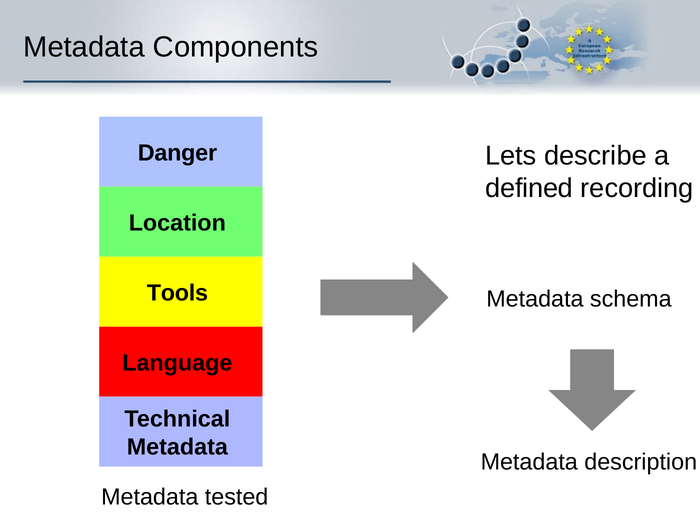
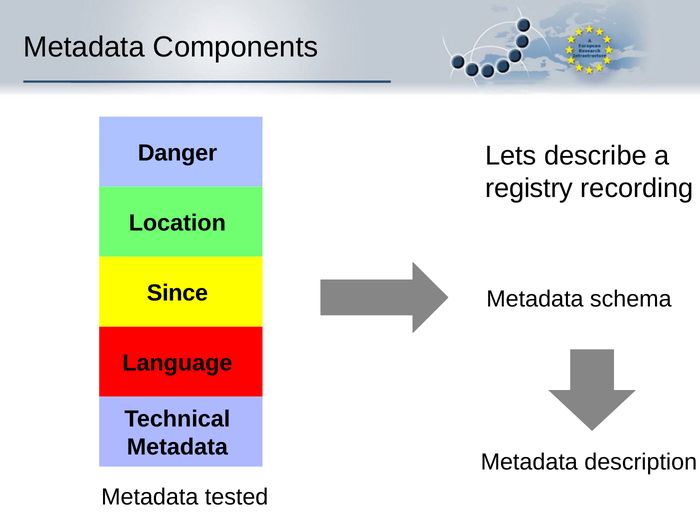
defined: defined -> registry
Tools: Tools -> Since
